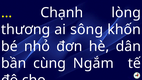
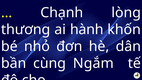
sông: sông -> hành
